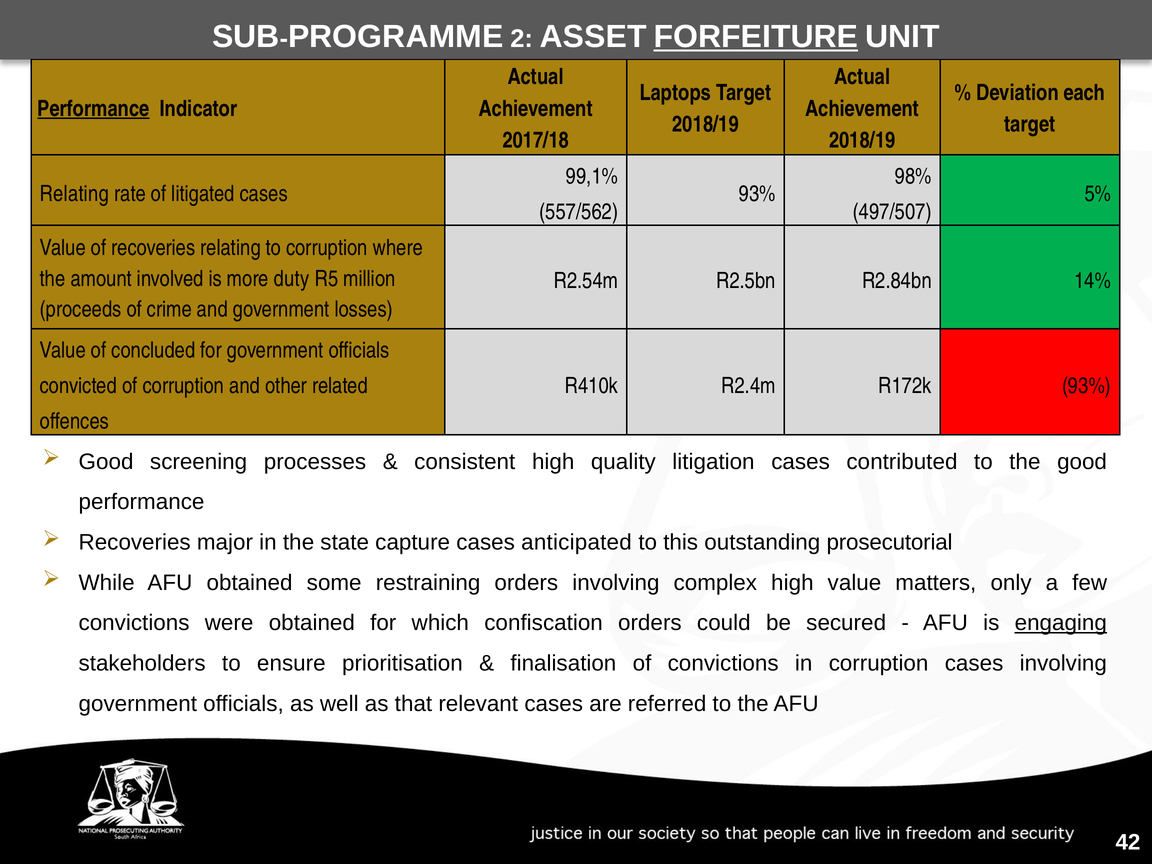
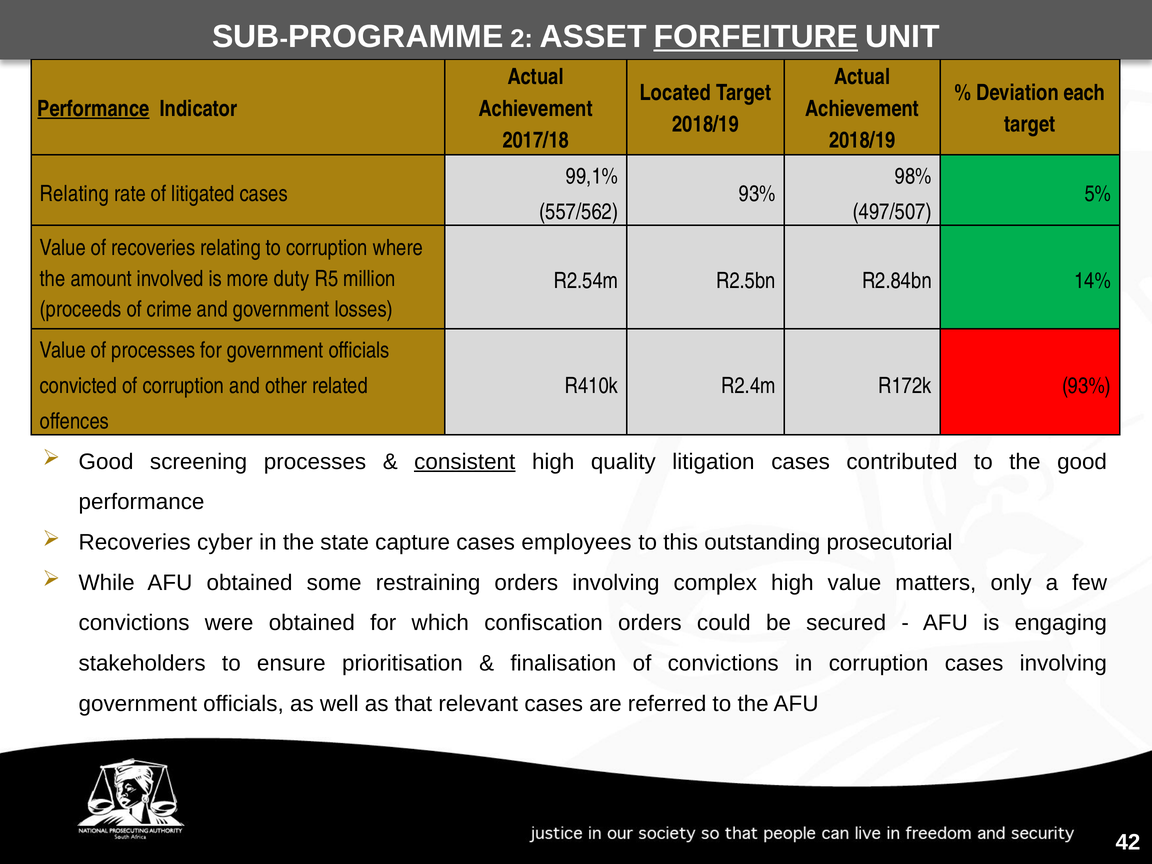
Laptops: Laptops -> Located
of concluded: concluded -> processes
consistent underline: none -> present
major: major -> cyber
anticipated: anticipated -> employees
engaging underline: present -> none
